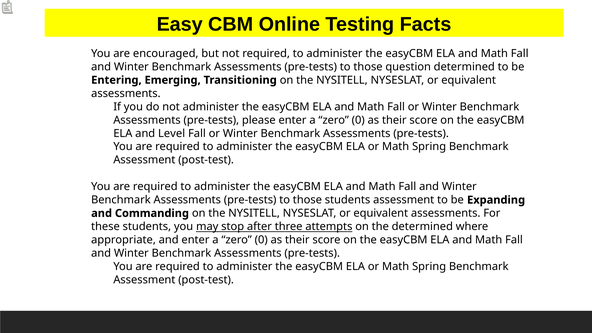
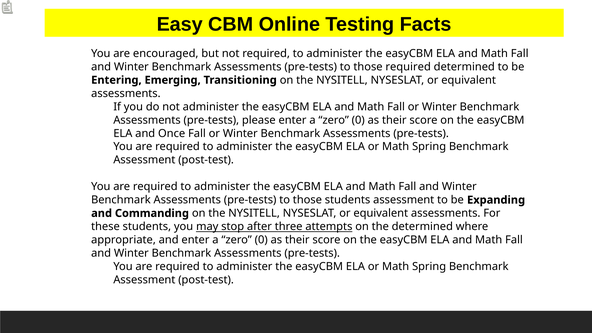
those question: question -> required
Level: Level -> Once
